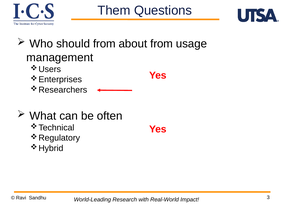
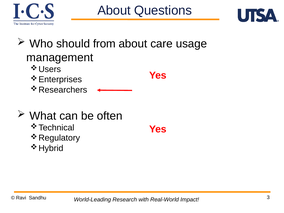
Them at (114, 11): Them -> About
about from: from -> care
